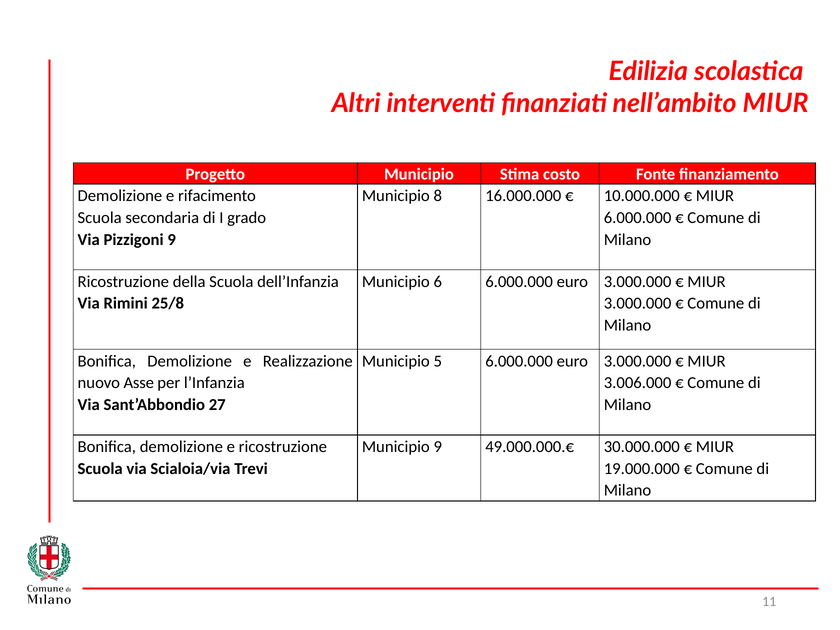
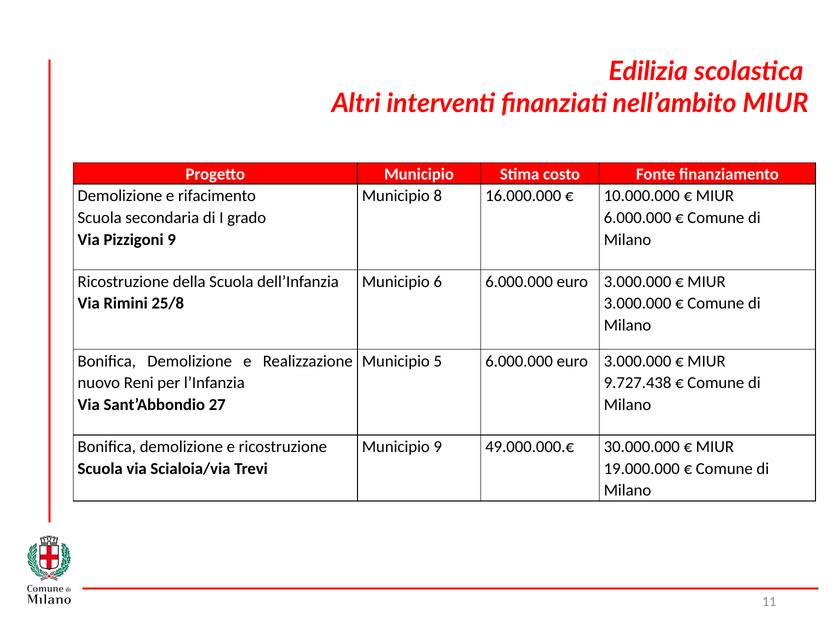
Asse: Asse -> Reni
3.006.000: 3.006.000 -> 9.727.438
